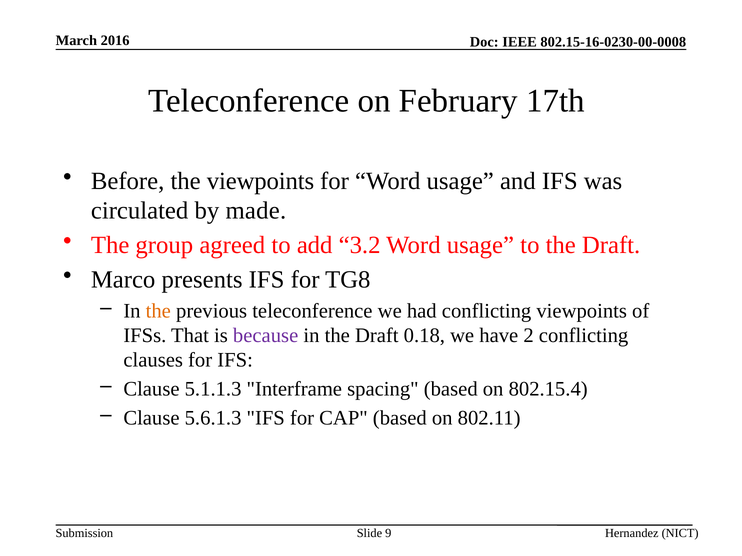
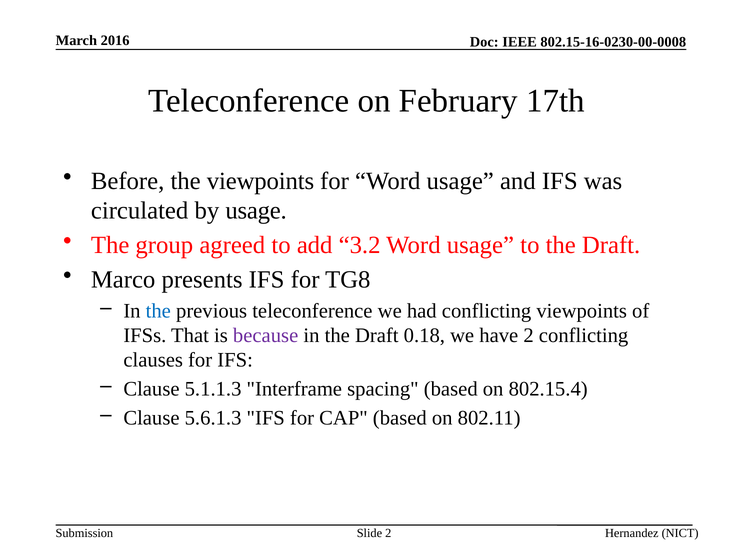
by made: made -> usage
the at (158, 311) colour: orange -> blue
Slide 9: 9 -> 2
